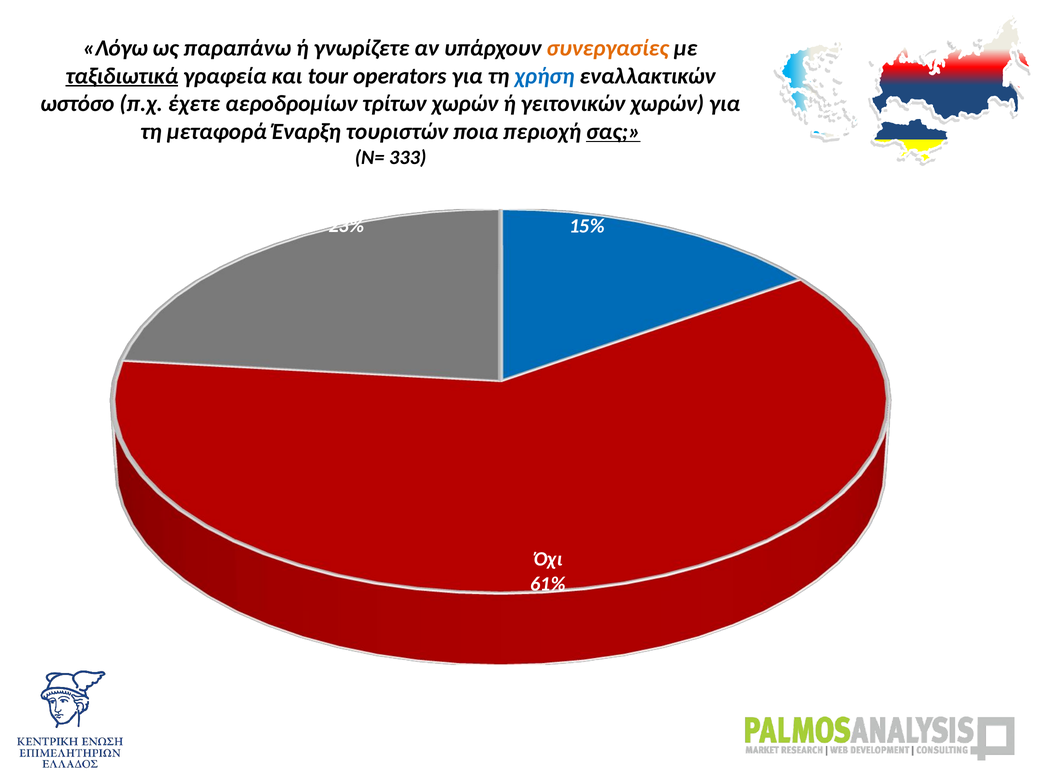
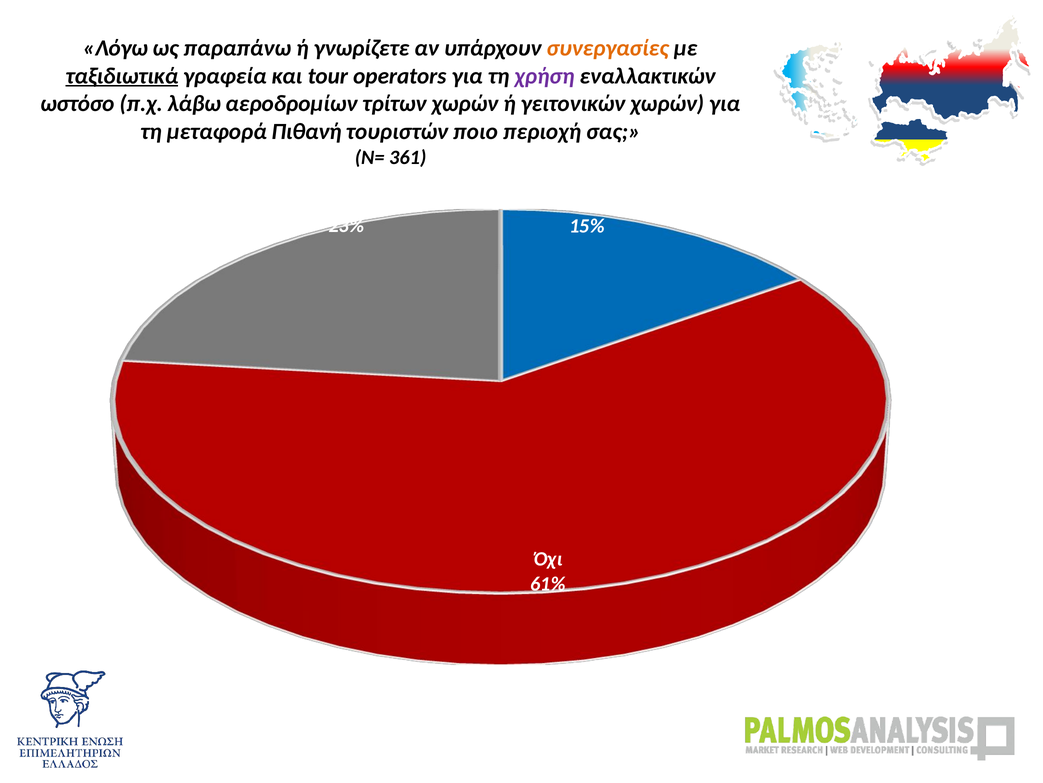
χρήση colour: blue -> purple
έχετε: έχετε -> λάβω
Έναρξη: Έναρξη -> Πιθανή
ποια: ποια -> ποιο
σας underline: present -> none
333: 333 -> 361
